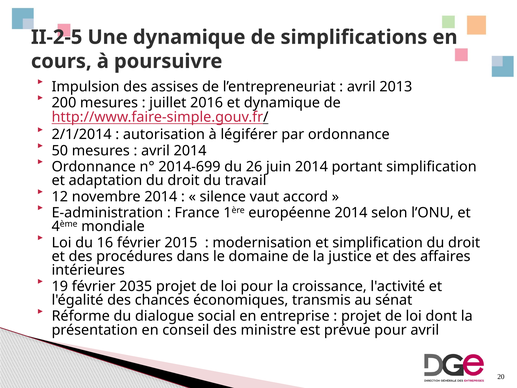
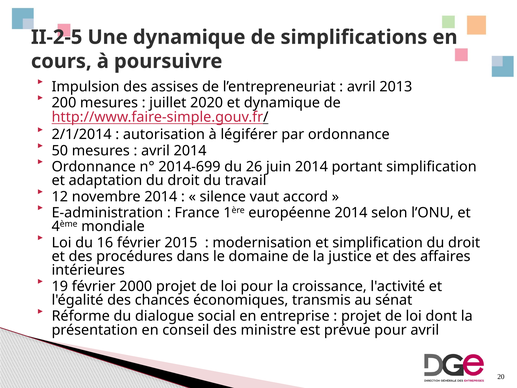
2016: 2016 -> 2020
2035: 2035 -> 2000
